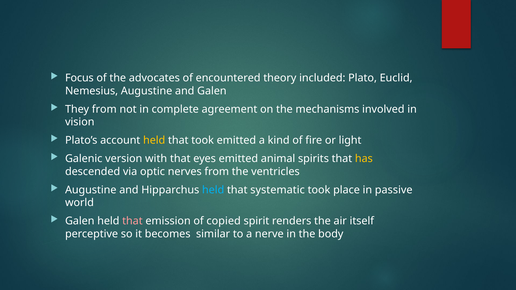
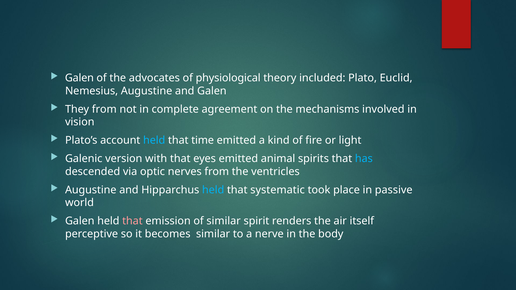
Focus at (79, 78): Focus -> Galen
encountered: encountered -> physiological
held at (154, 140) colour: yellow -> light blue
that took: took -> time
has colour: yellow -> light blue
of copied: copied -> similar
